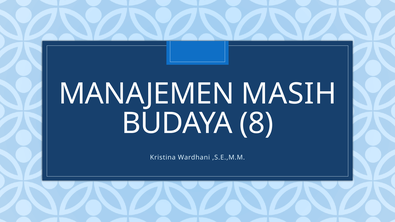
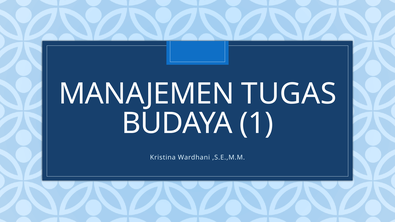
MASIH: MASIH -> TUGAS
8: 8 -> 1
